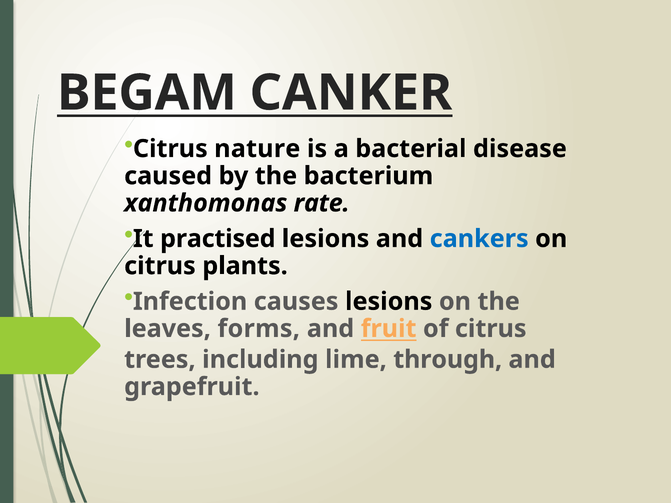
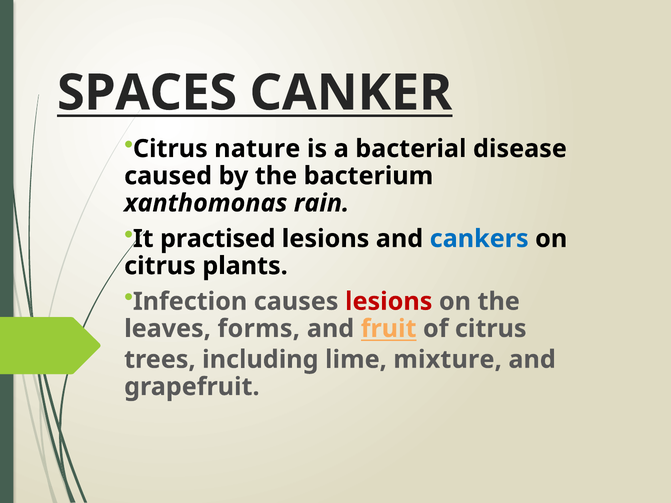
BEGAM: BEGAM -> SPACES
rate: rate -> rain
lesions at (389, 302) colour: black -> red
through: through -> mixture
